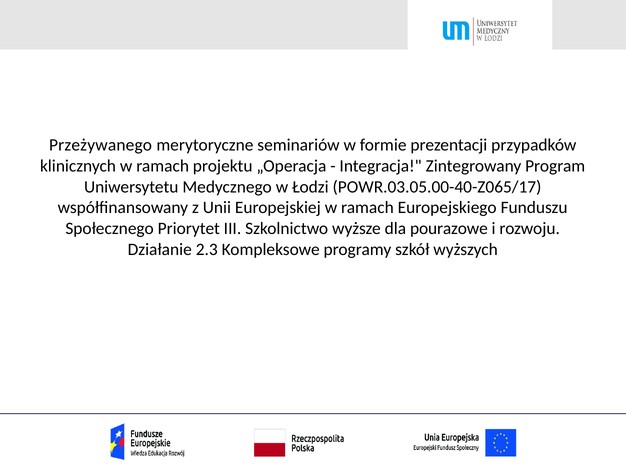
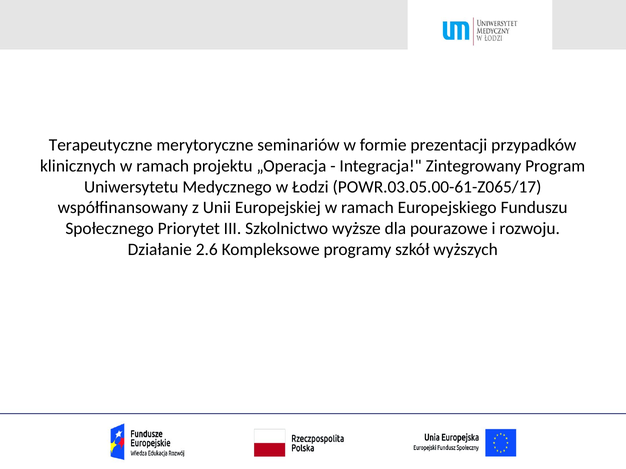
Przeżywanego: Przeżywanego -> Terapeutyczne
POWR.03.05.00-40-Z065/17: POWR.03.05.00-40-Z065/17 -> POWR.03.05.00-61-Z065/17
2.3: 2.3 -> 2.6
